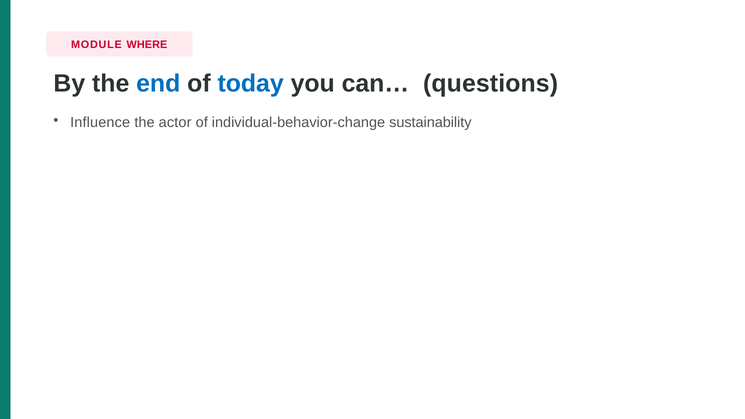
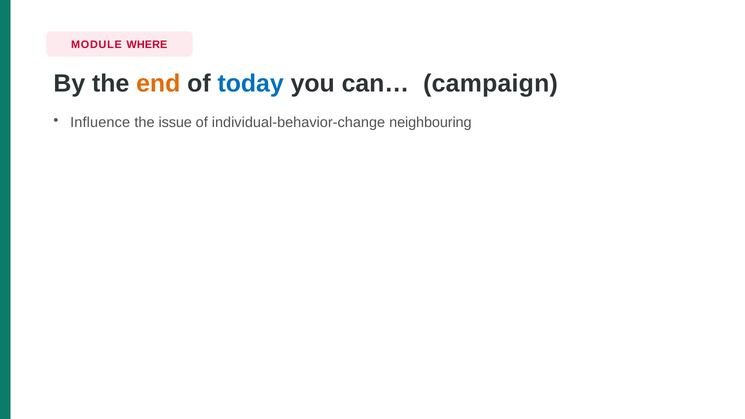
end colour: blue -> orange
questions: questions -> campaign
actor: actor -> issue
sustainability: sustainability -> neighbouring
